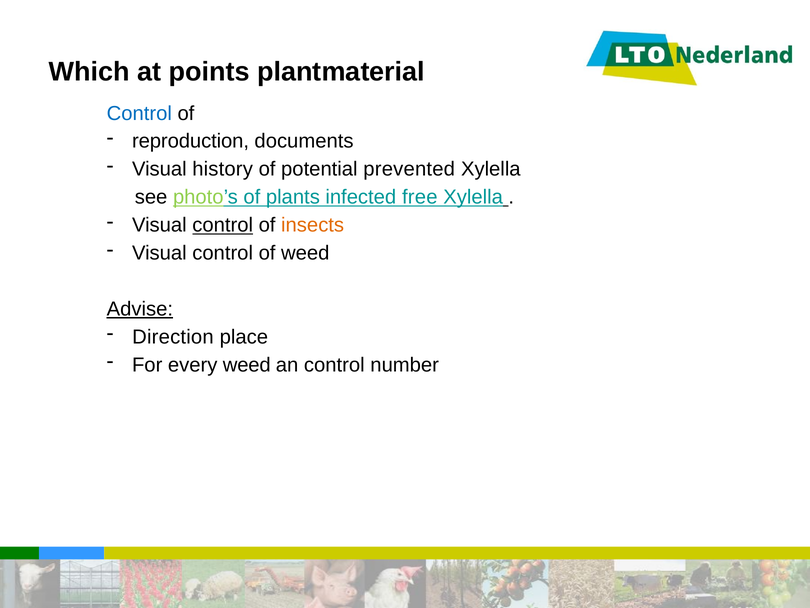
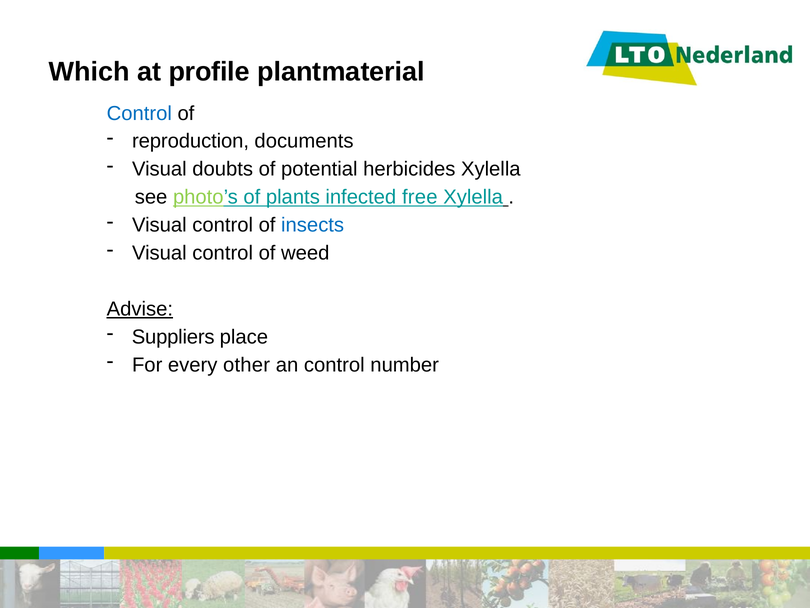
points: points -> profile
history: history -> doubts
prevented: prevented -> herbicides
control at (223, 225) underline: present -> none
insects colour: orange -> blue
Direction: Direction -> Suppliers
every weed: weed -> other
